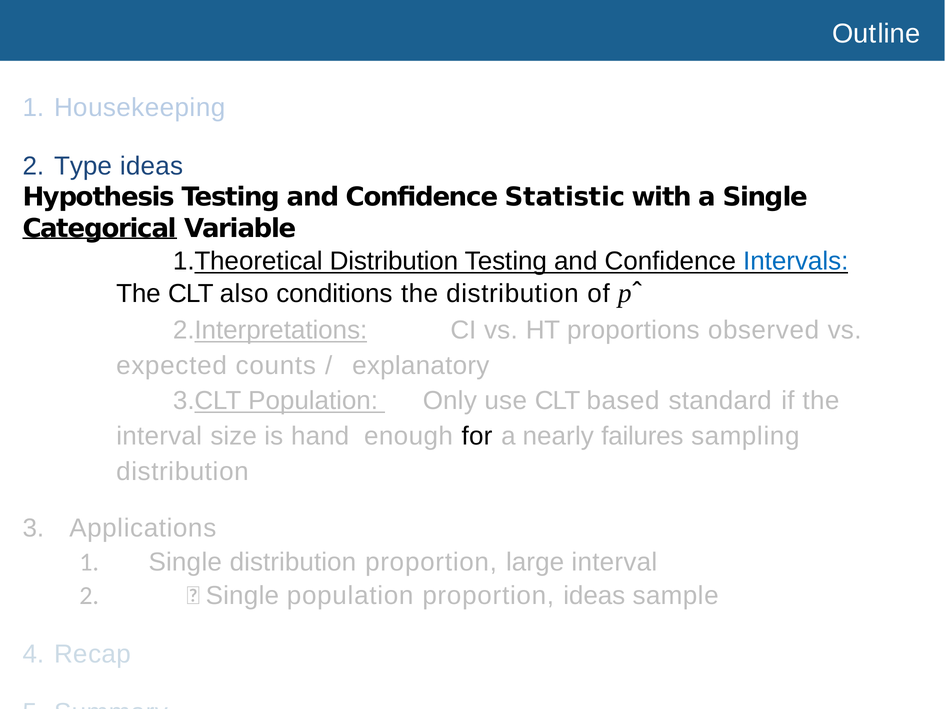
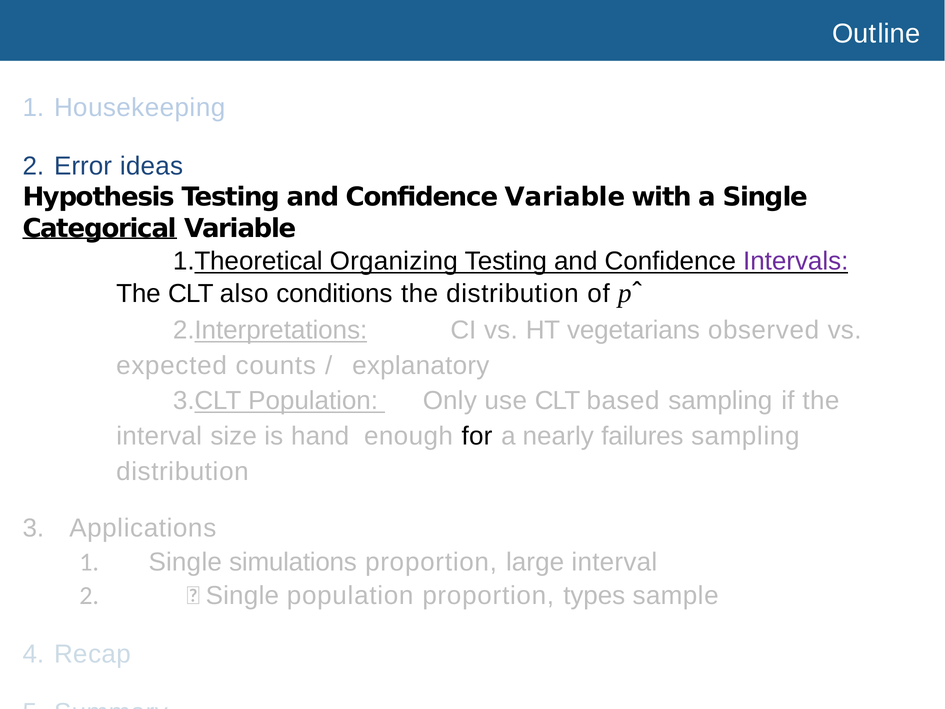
Type: Type -> Error
Confidence Statistic: Statistic -> Variable
Distribution at (394, 261): Distribution -> Organizing
Intervals colour: blue -> purple
proportions: proportions -> vegetarians
based standard: standard -> sampling
distribution at (293, 562): distribution -> simulations
proportion ideas: ideas -> types
